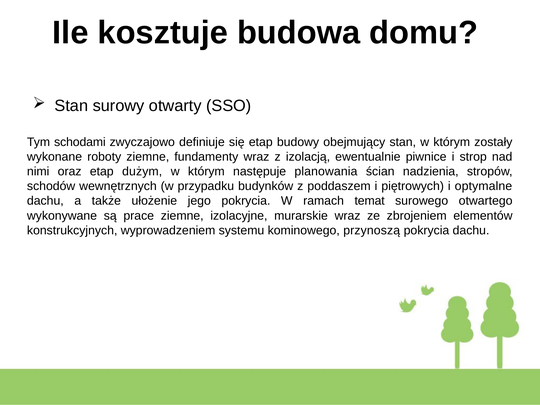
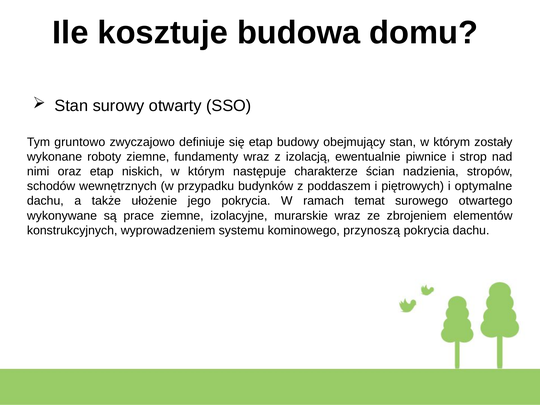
schodami: schodami -> gruntowo
dużym: dużym -> niskich
planowania: planowania -> charakterze
